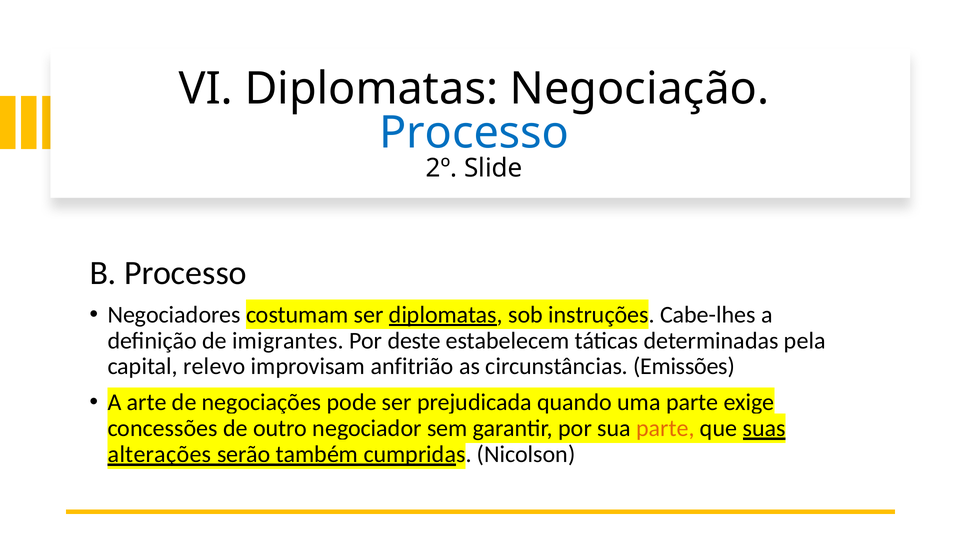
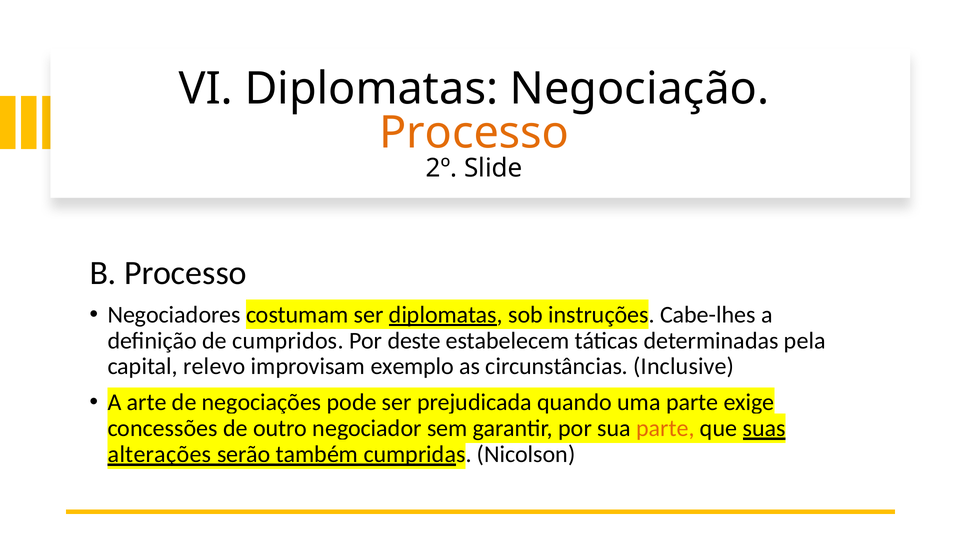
Processo at (474, 133) colour: blue -> orange
imigrantes: imigrantes -> cumpridos
anfitrião: anfitrião -> exemplo
Emissões: Emissões -> Inclusive
